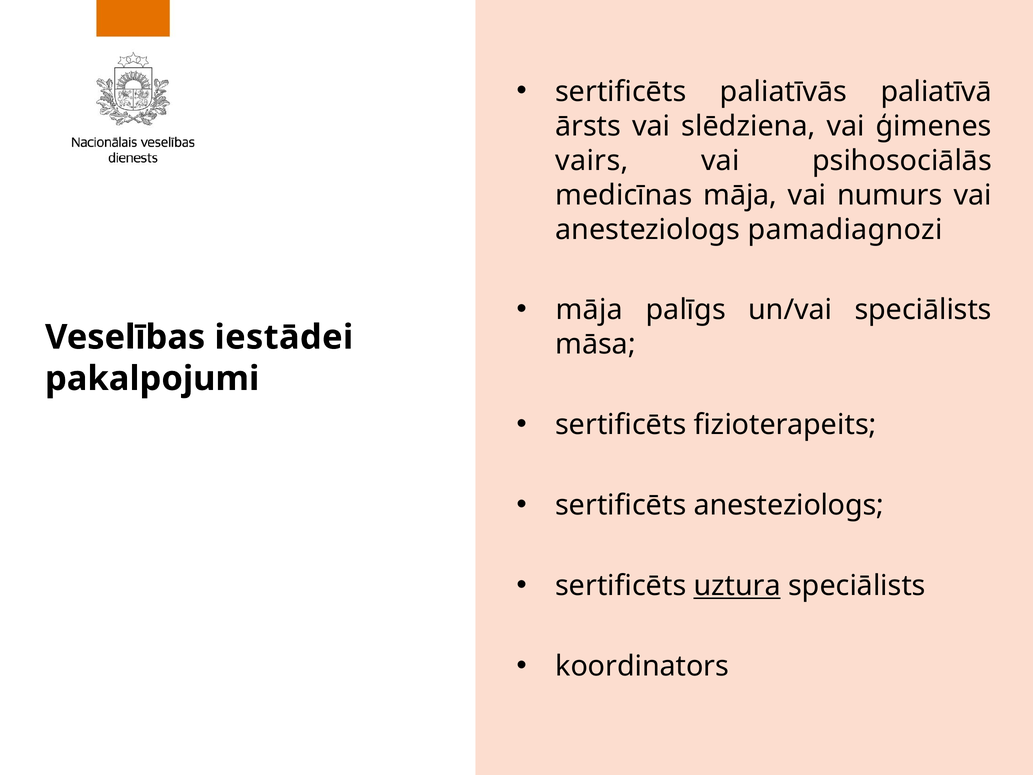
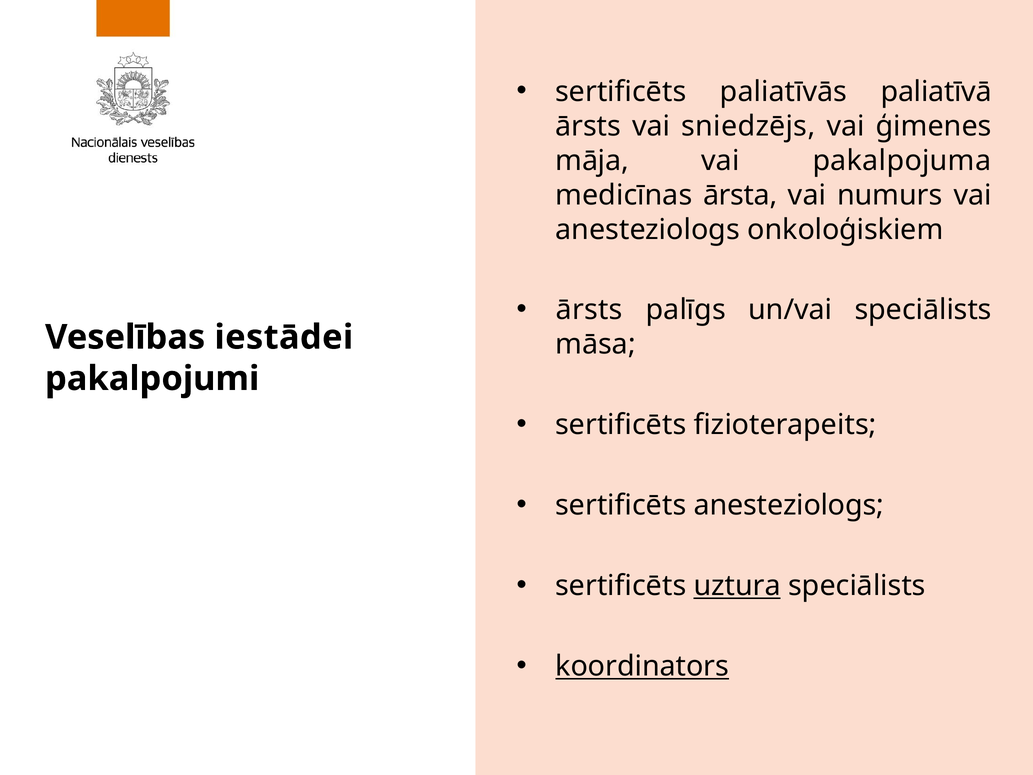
slēdziena: slēdziena -> sniedzējs
vairs: vairs -> māja
psihosociālās: psihosociālās -> pakalpojuma
medicīnas māja: māja -> ārsta
pamadiagnozi: pamadiagnozi -> onkoloģiskiem
māja at (589, 310): māja -> ārsts
koordinators underline: none -> present
